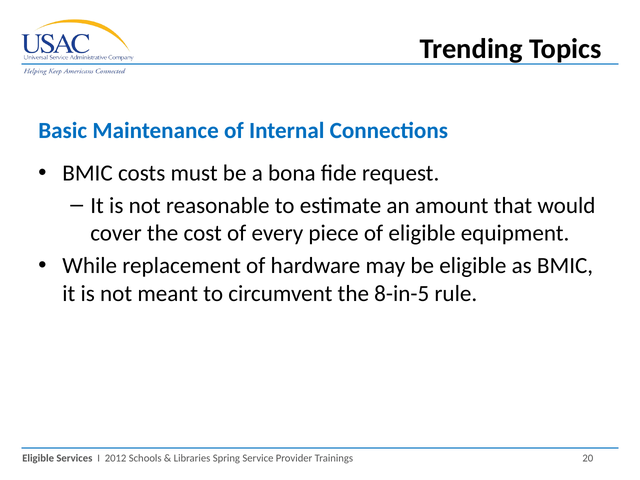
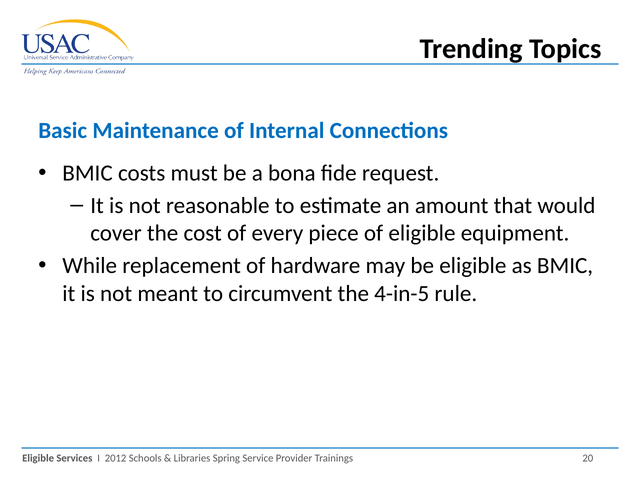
8-in-5: 8-in-5 -> 4-in-5
